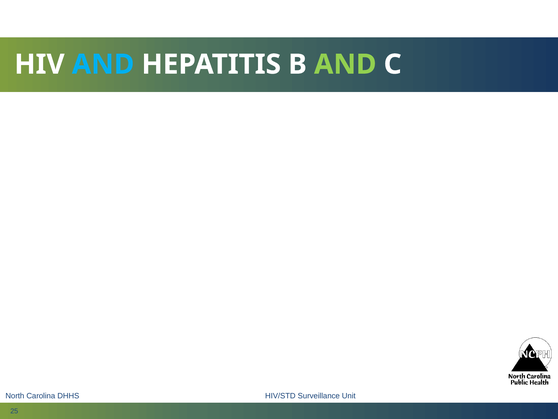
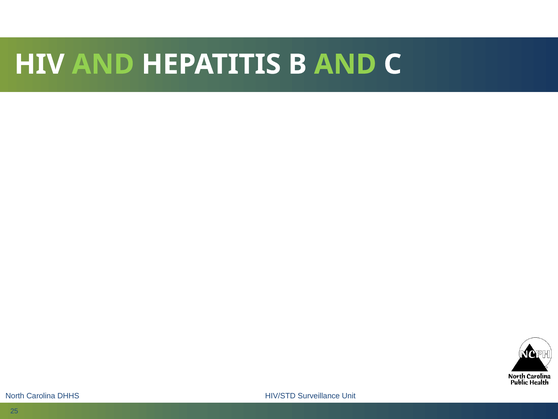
AND at (103, 64) colour: light blue -> light green
